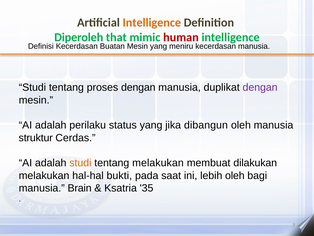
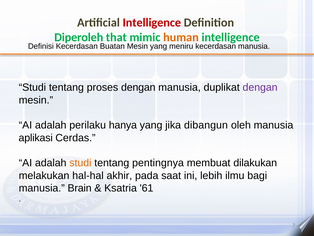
Intelligence at (152, 23) colour: orange -> red
human colour: red -> orange
status: status -> hanya
struktur: struktur -> aplikasi
tentang melakukan: melakukan -> pentingnya
bukti: bukti -> akhir
lebih oleh: oleh -> ilmu
35: 35 -> 61
